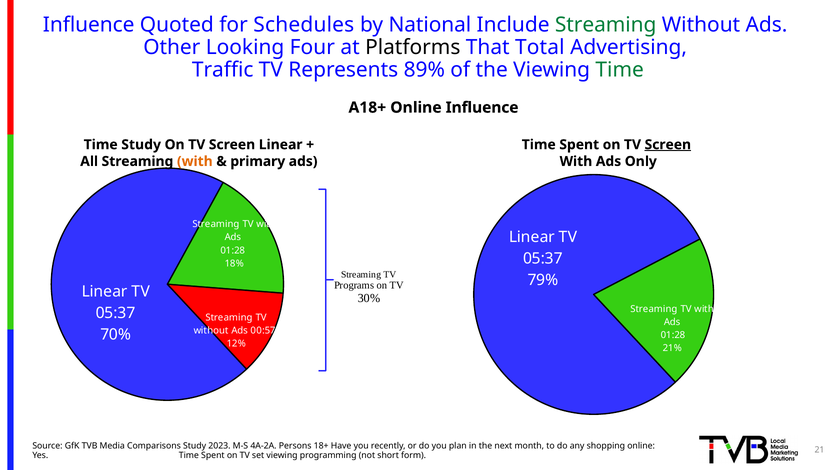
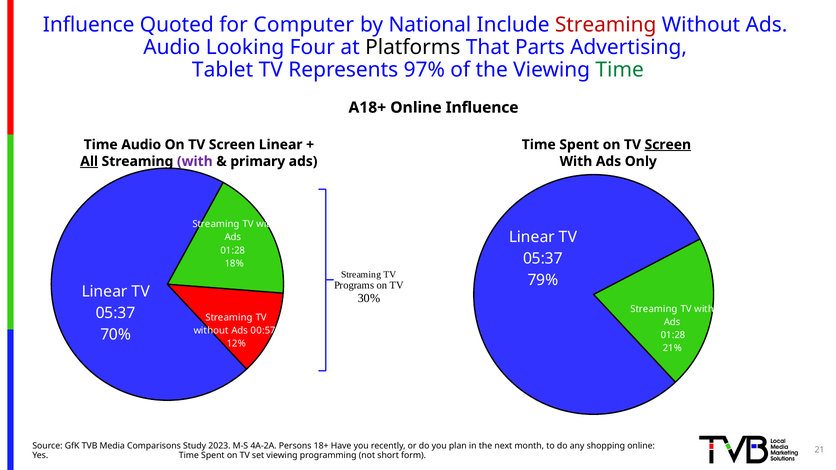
Schedules: Schedules -> Computer
Streaming at (606, 25) colour: green -> red
Other at (172, 47): Other -> Audio
Total: Total -> Parts
Traffic: Traffic -> Tablet
89%: 89% -> 97%
Time Study: Study -> Audio
All underline: none -> present
with at (195, 161) colour: orange -> purple
